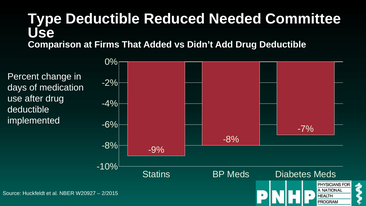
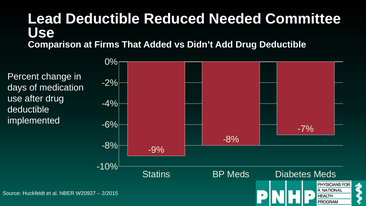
Type: Type -> Lead
